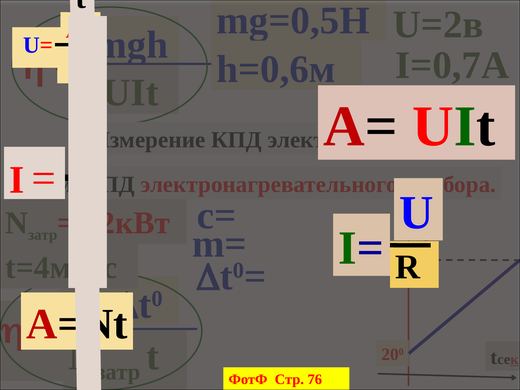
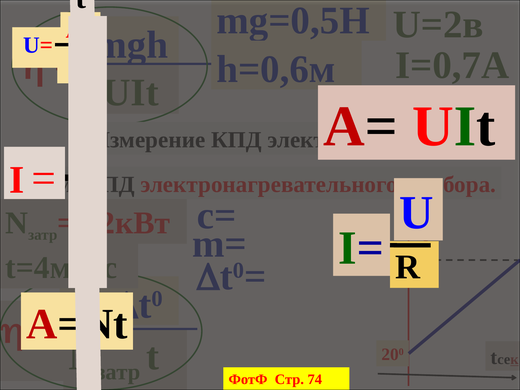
76: 76 -> 74
